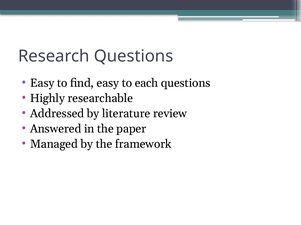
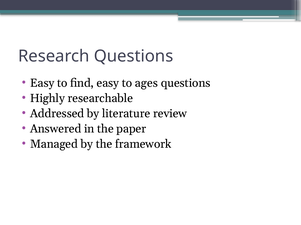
each: each -> ages
